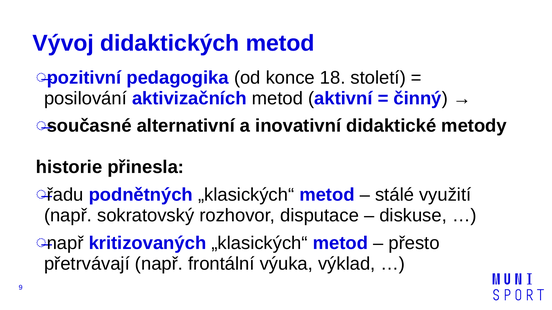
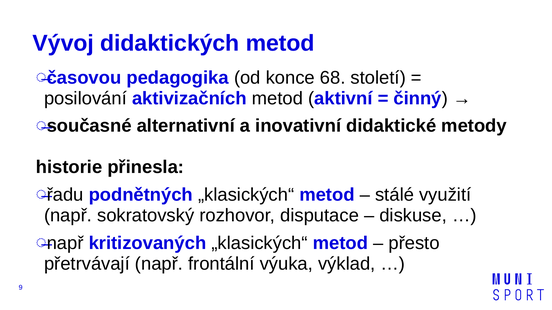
pozitivní: pozitivní -> časovou
18: 18 -> 68
